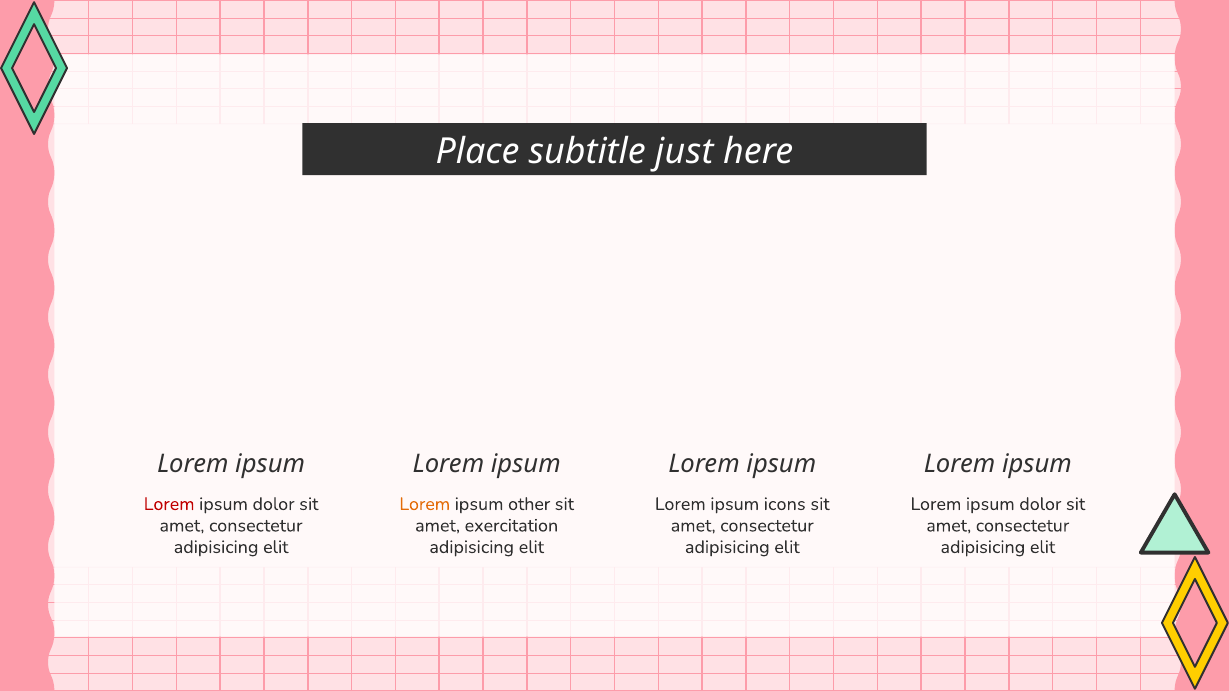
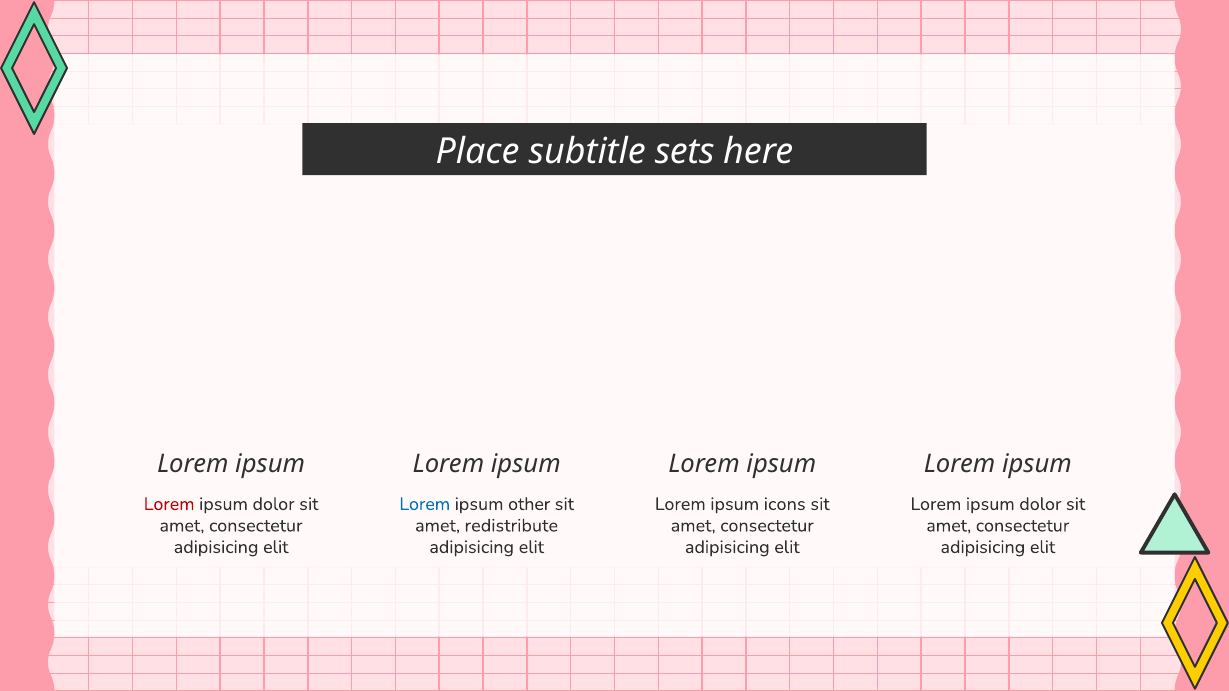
just: just -> sets
Lorem at (425, 504) colour: orange -> blue
exercitation: exercitation -> redistribute
